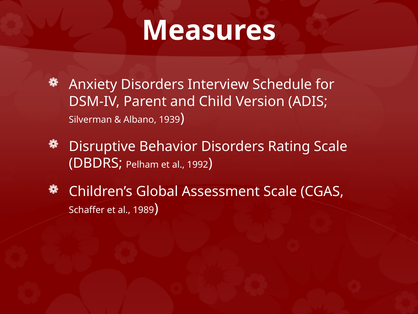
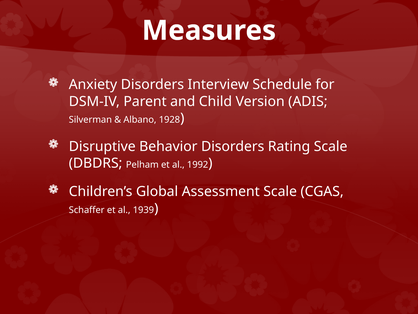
1939: 1939 -> 1928
1989: 1989 -> 1939
